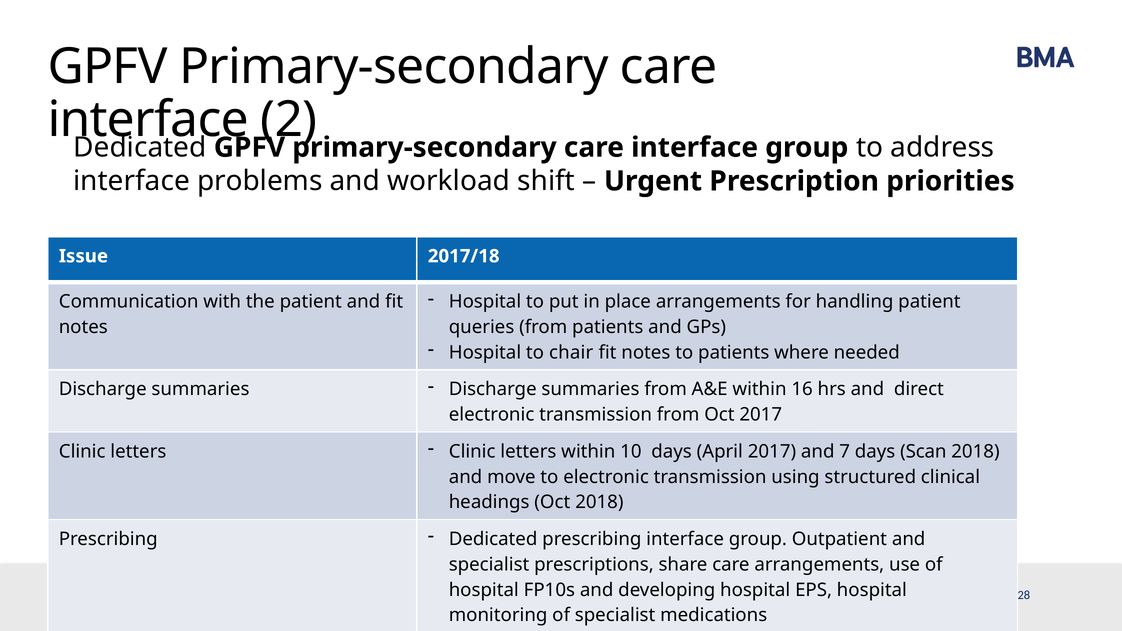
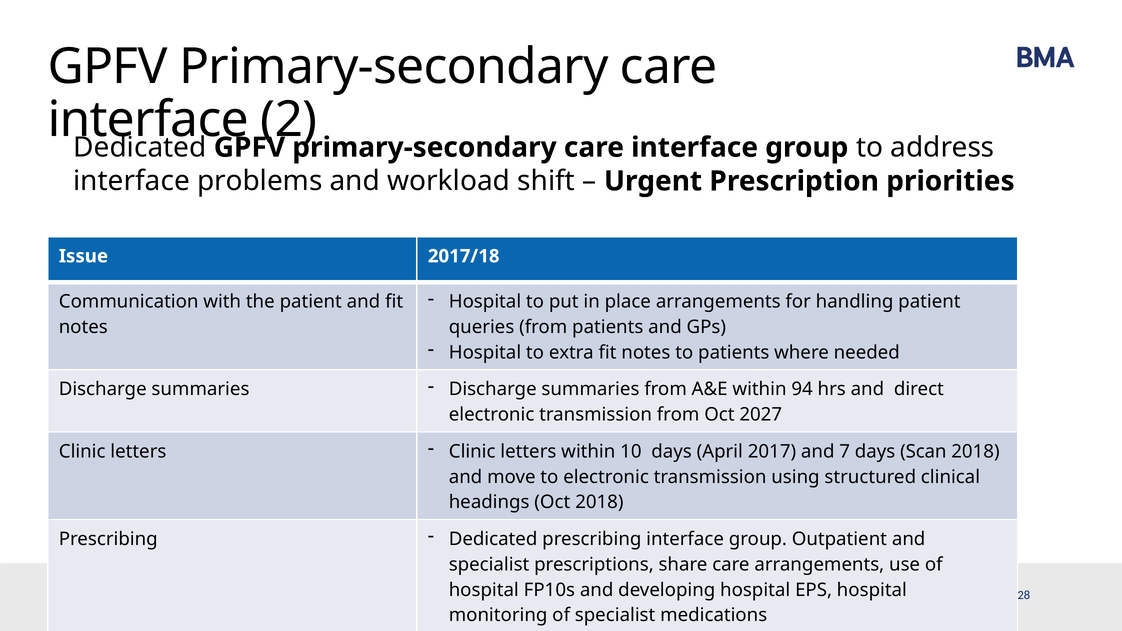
chair: chair -> extra
16: 16 -> 94
Oct 2017: 2017 -> 2027
